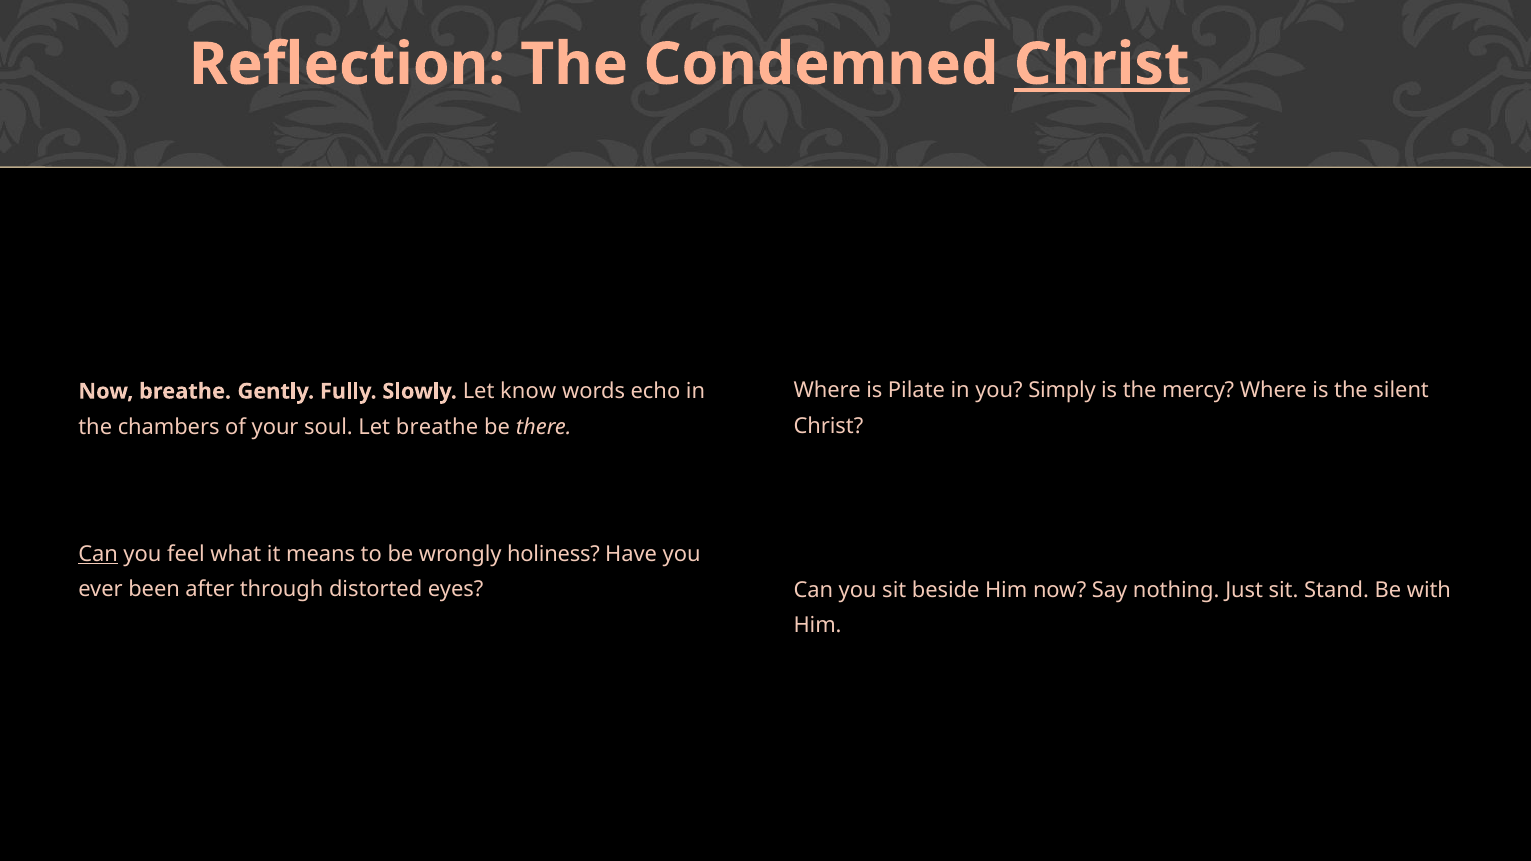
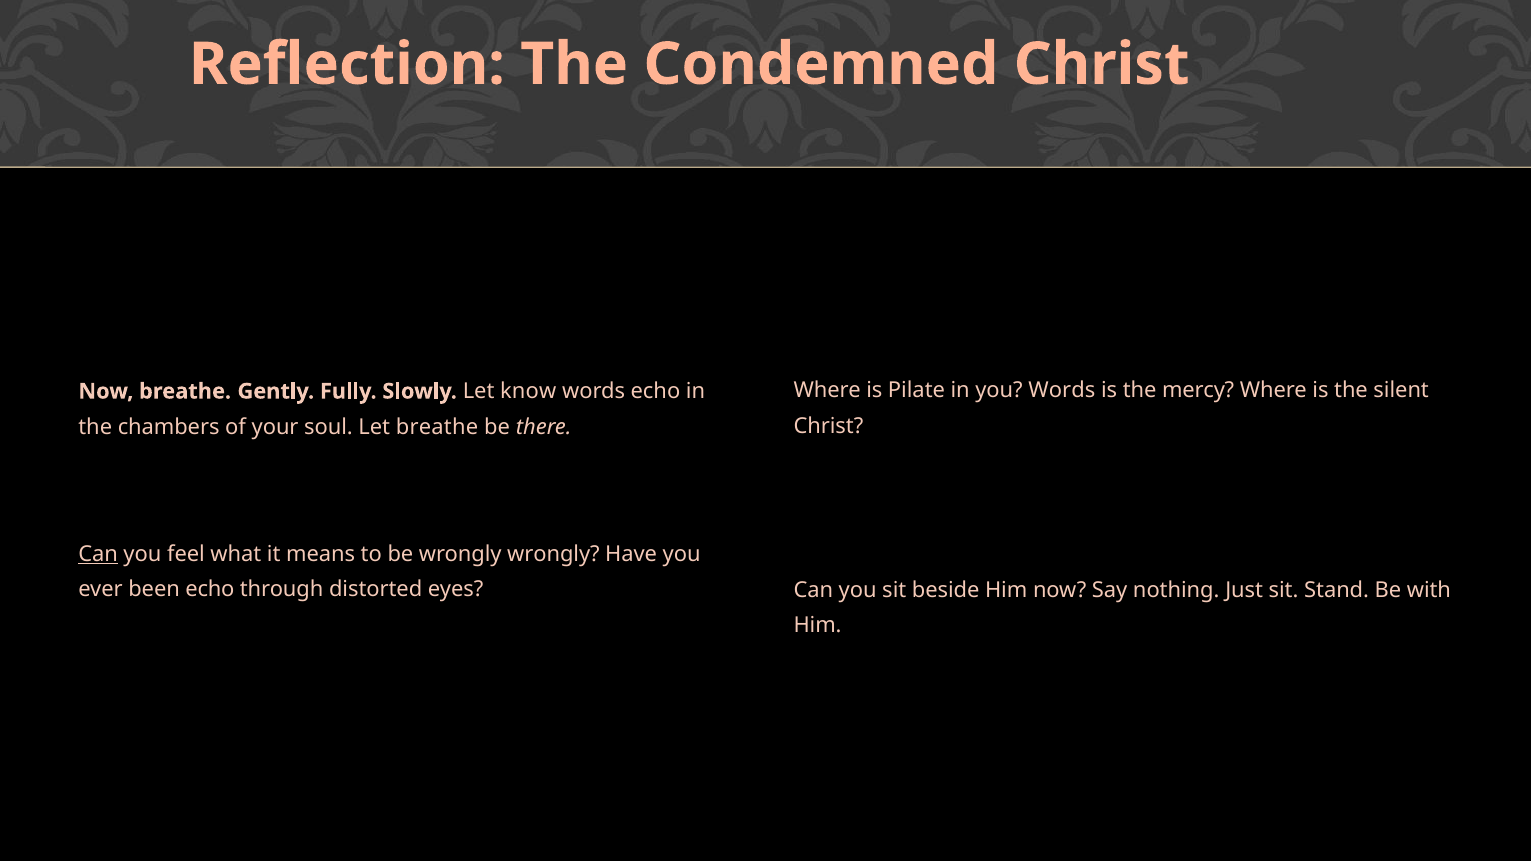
Christ at (1102, 64) underline: present -> none
you Simply: Simply -> Words
wrongly holiness: holiness -> wrongly
been after: after -> echo
